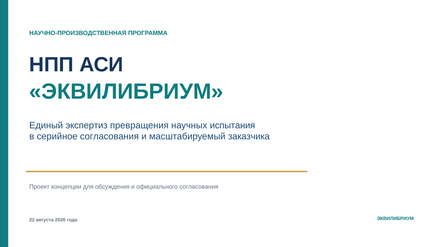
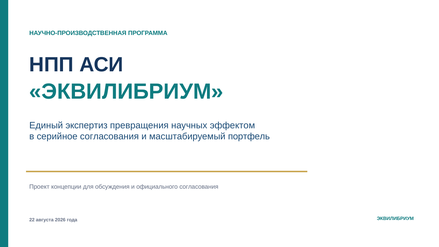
испытания: испытания -> эффектом
заказчика: заказчика -> портфель
